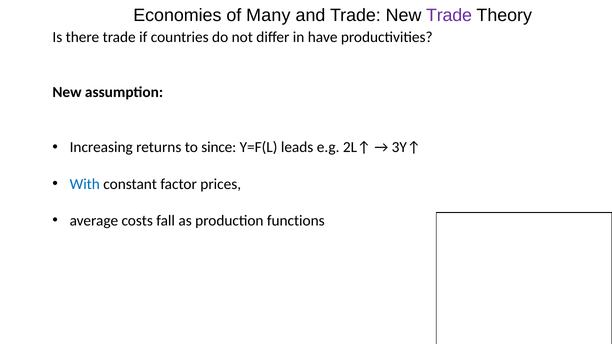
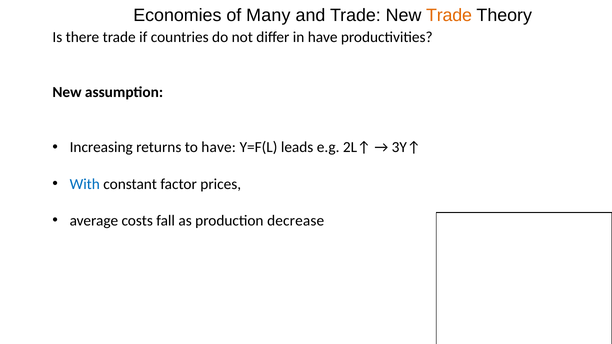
Trade at (449, 15) colour: purple -> orange
to since: since -> have
functions: functions -> decrease
